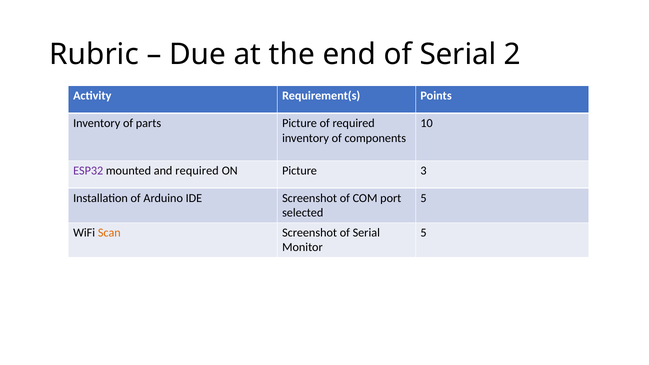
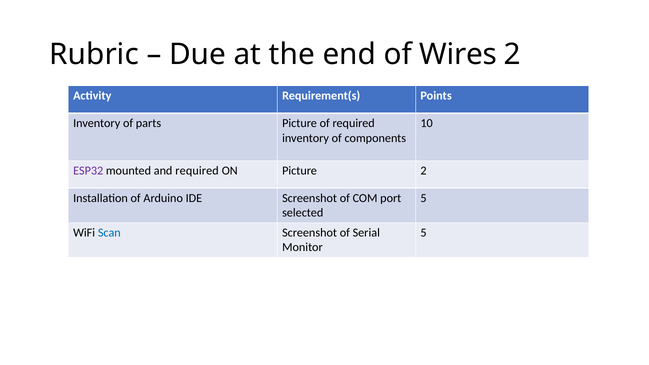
end of Serial: Serial -> Wires
Picture 3: 3 -> 2
Scan colour: orange -> blue
